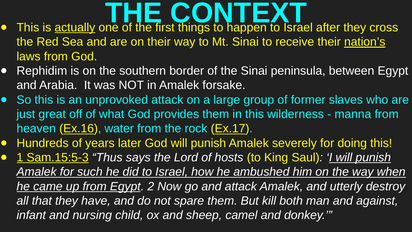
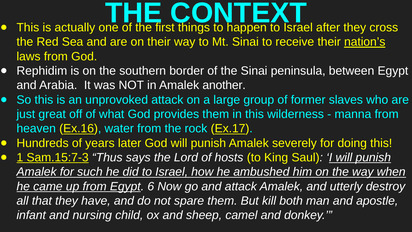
actually underline: present -> none
forsake: forsake -> another
Sam.15:5-3: Sam.15:5-3 -> Sam.15:7-3
2: 2 -> 6
against: against -> apostle
